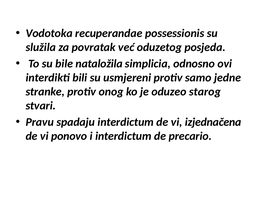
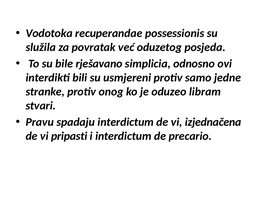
nataložila: nataložila -> rješavano
starog: starog -> libram
ponovo: ponovo -> pripasti
